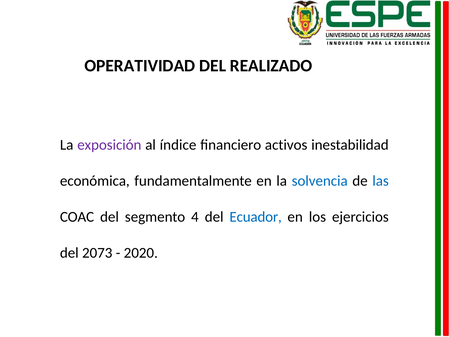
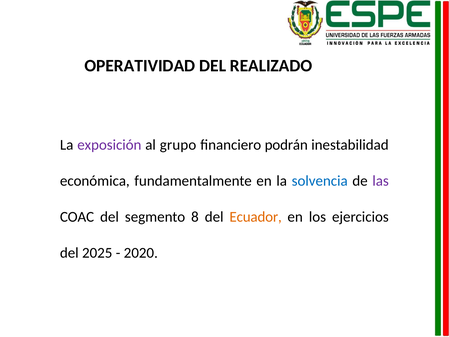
índice: índice -> grupo
activos: activos -> podrán
las colour: blue -> purple
4: 4 -> 8
Ecuador colour: blue -> orange
2073: 2073 -> 2025
